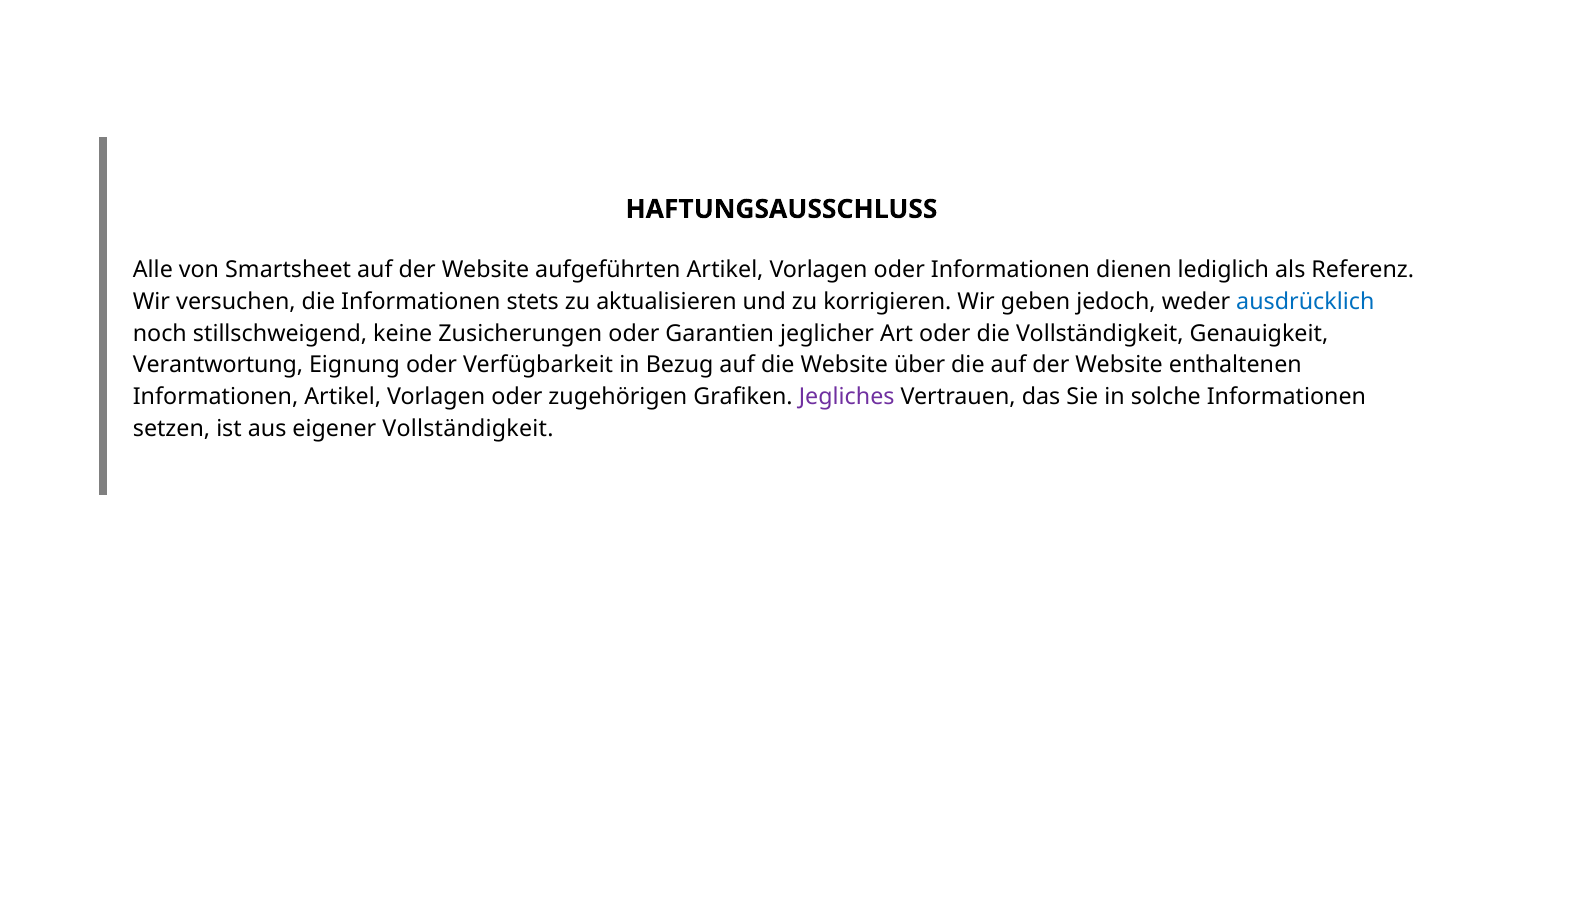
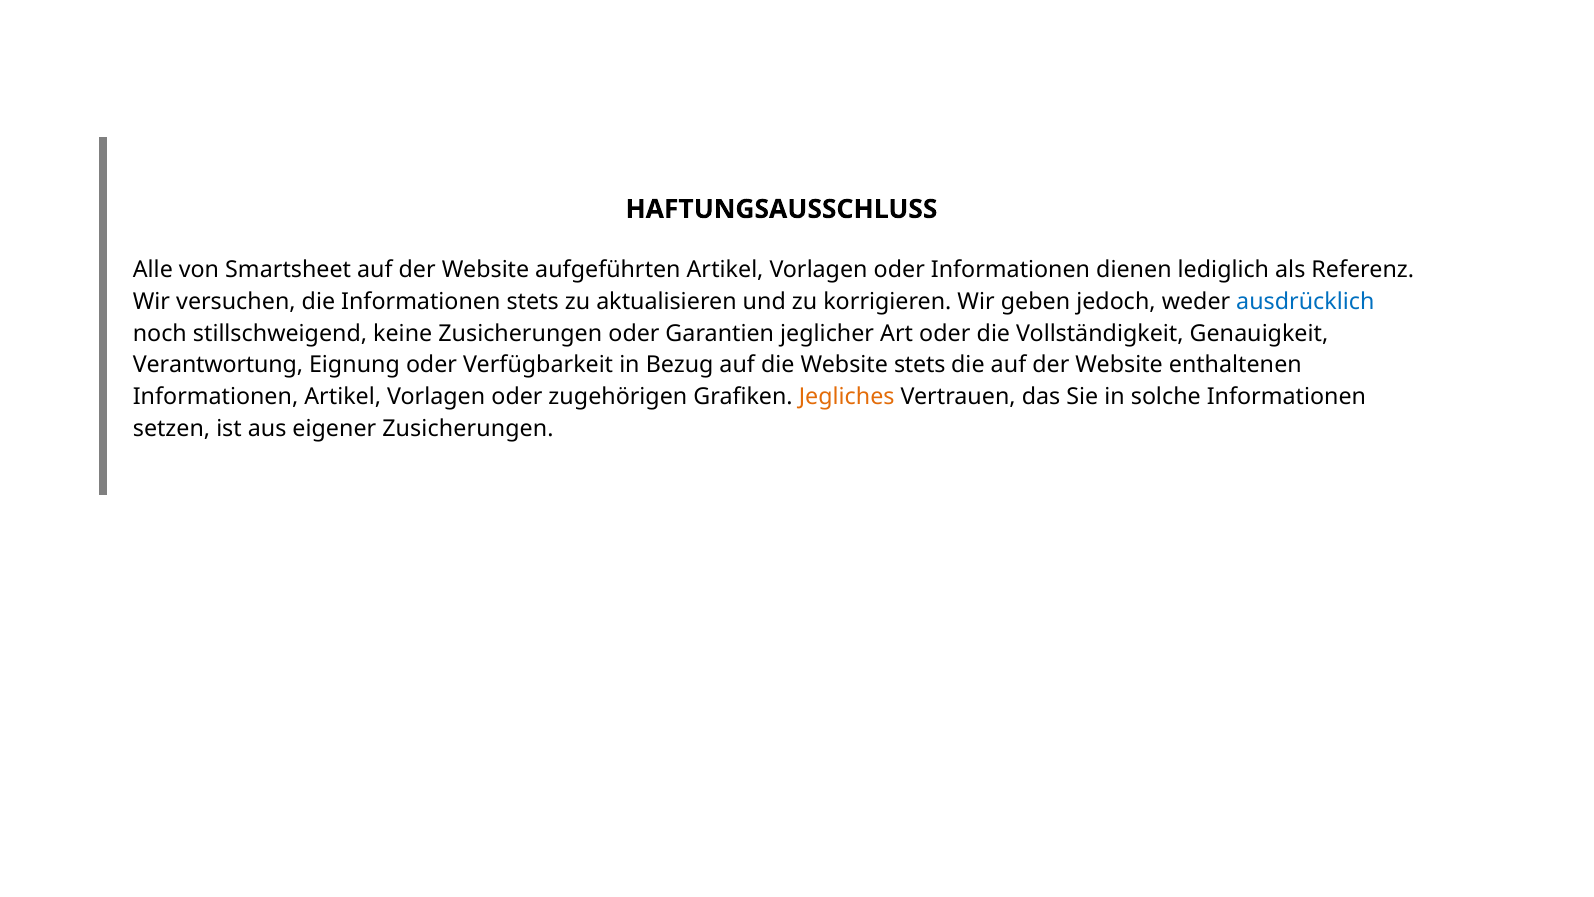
Website über: über -> stets
Jegliches colour: purple -> orange
eigener Vollständigkeit: Vollständigkeit -> Zusicherungen
